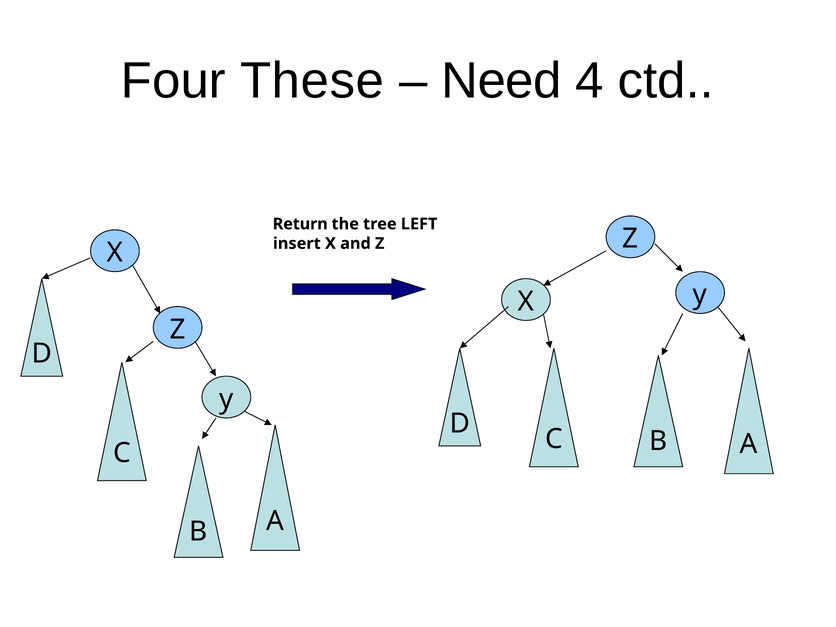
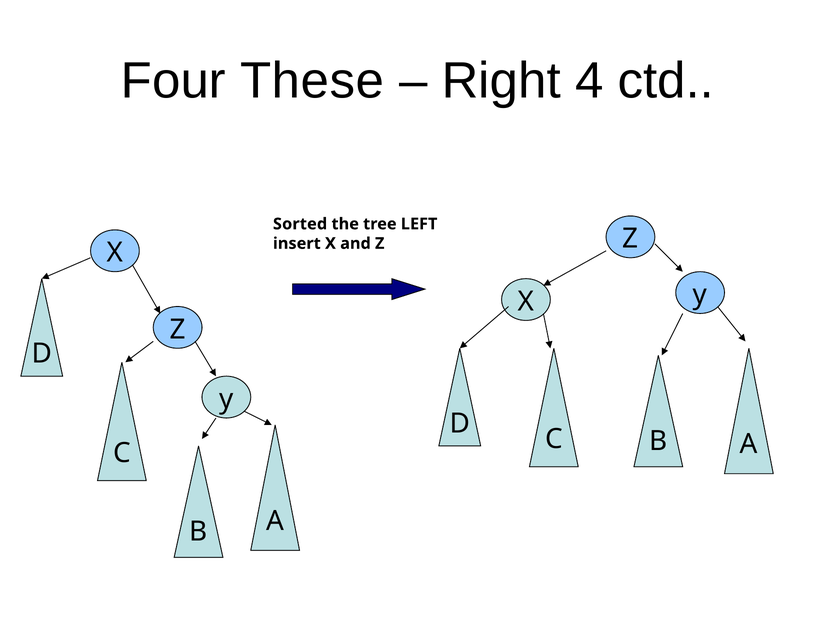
Need: Need -> Right
Return: Return -> Sorted
